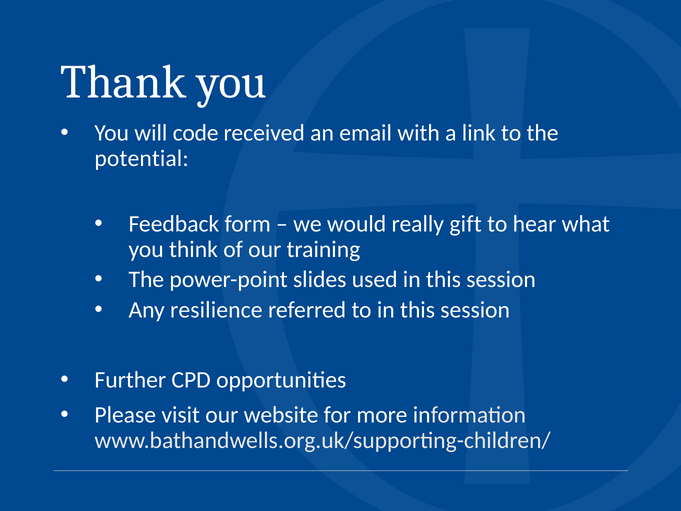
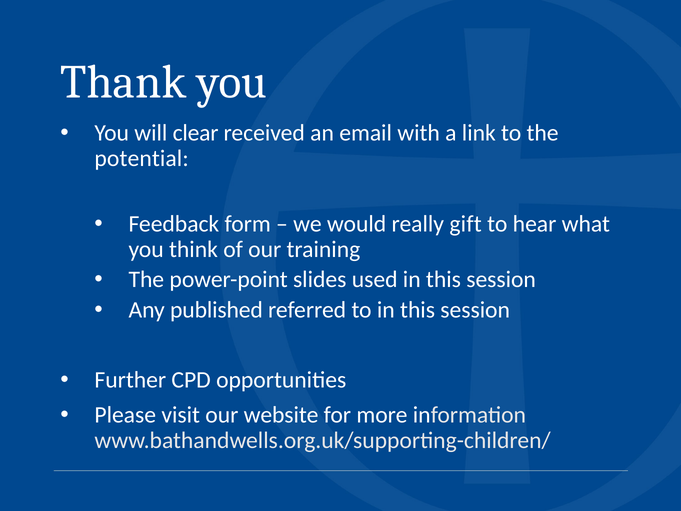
code: code -> clear
resilience: resilience -> published
